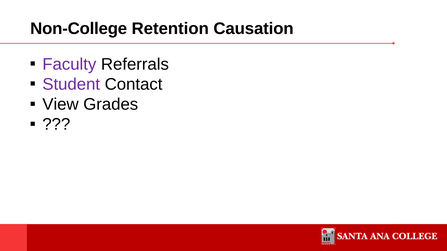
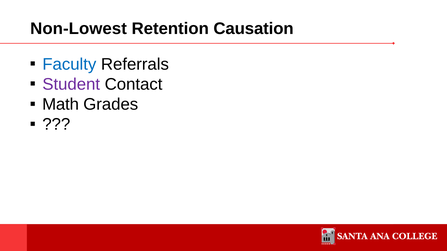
Non-College: Non-College -> Non-Lowest
Faculty colour: purple -> blue
View: View -> Math
